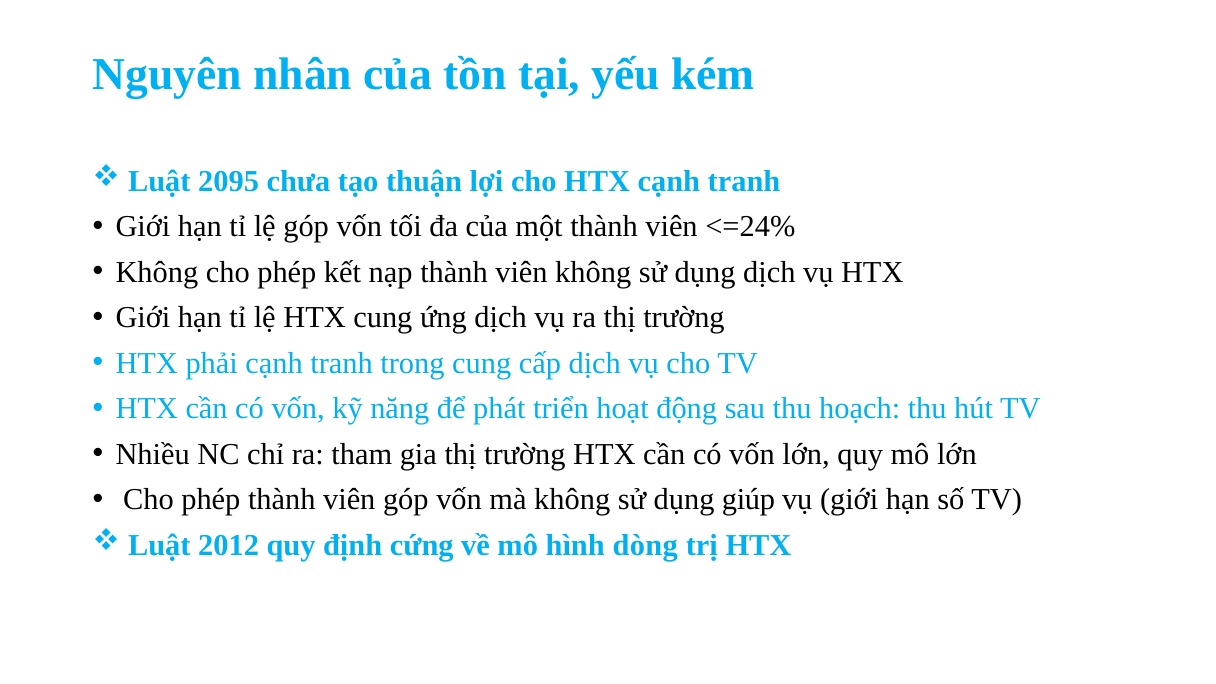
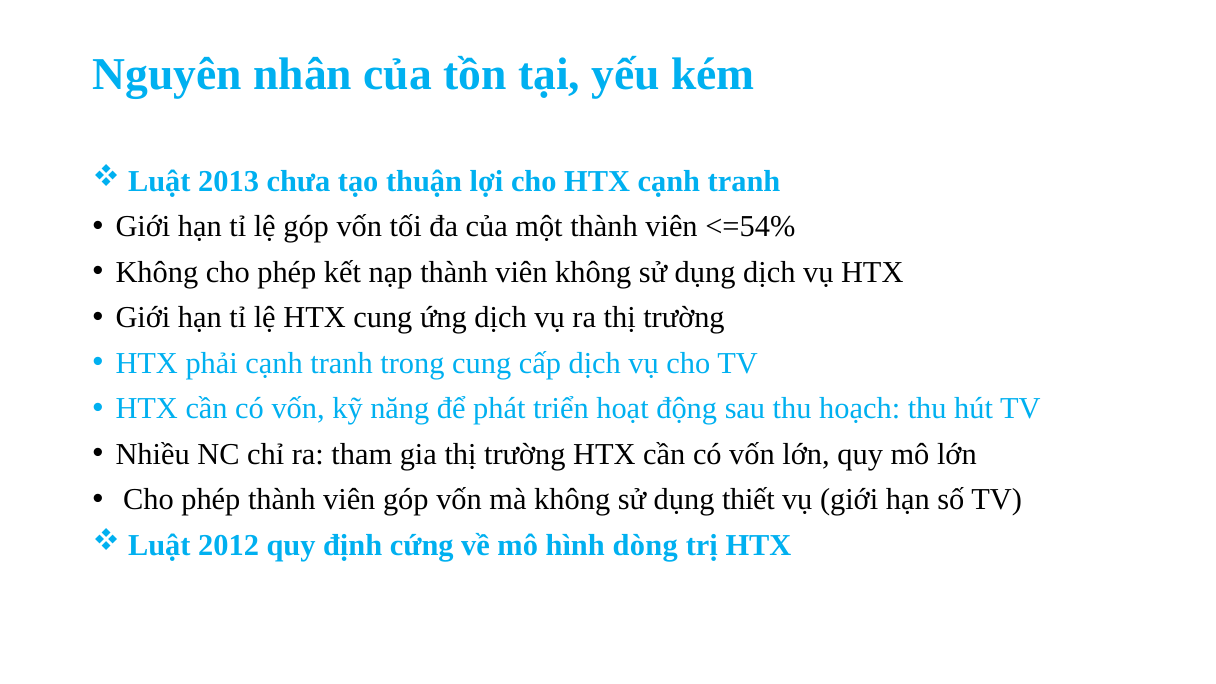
2095: 2095 -> 2013
<=24%: <=24% -> <=54%
giúp: giúp -> thiết
